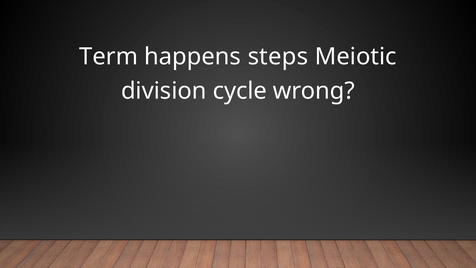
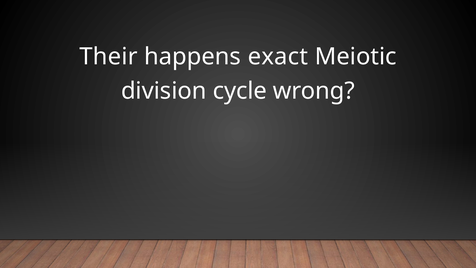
Term: Term -> Their
steps: steps -> exact
